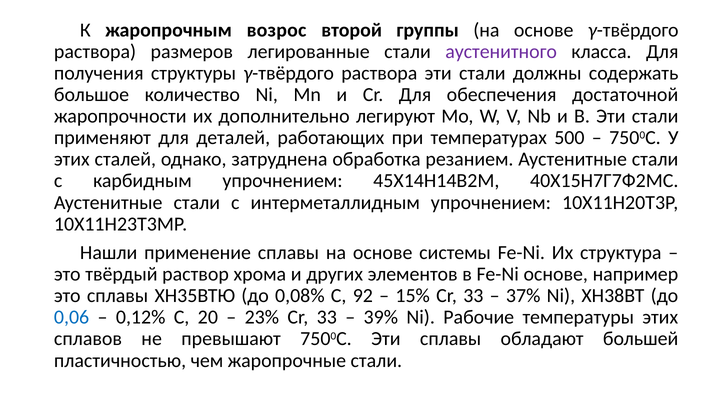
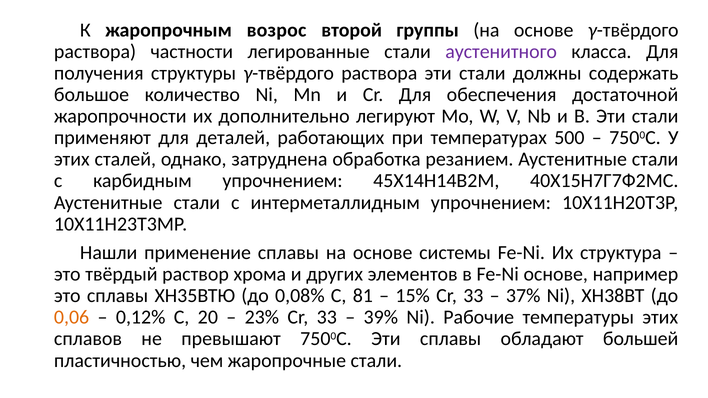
размеров: размеров -> частности
92: 92 -> 81
0,06 colour: blue -> orange
